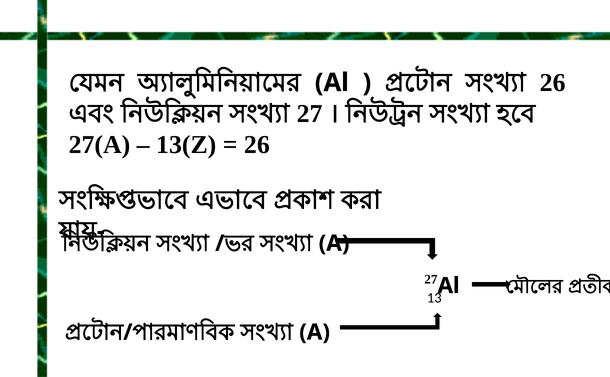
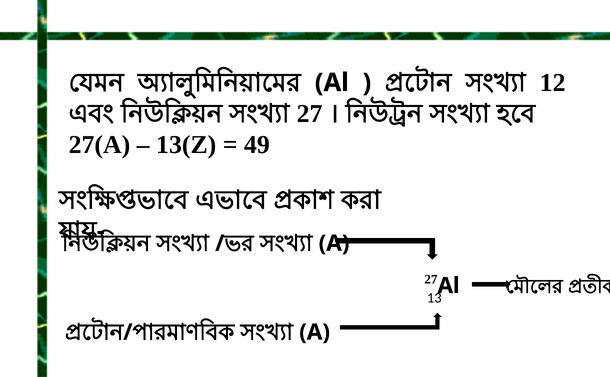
26 at (553, 83): 26 -> 12
26 at (257, 145): 26 -> 49
